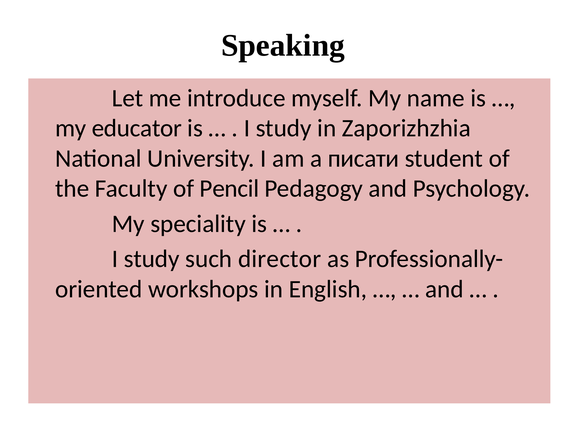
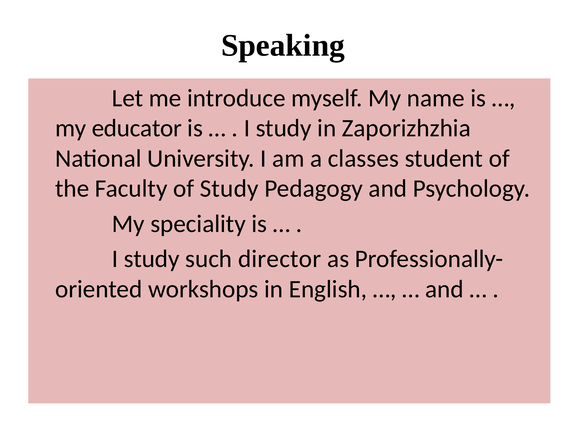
писати: писати -> classes
of Pencil: Pencil -> Study
